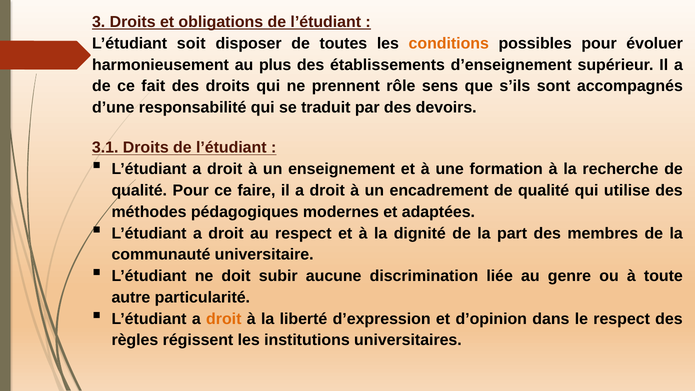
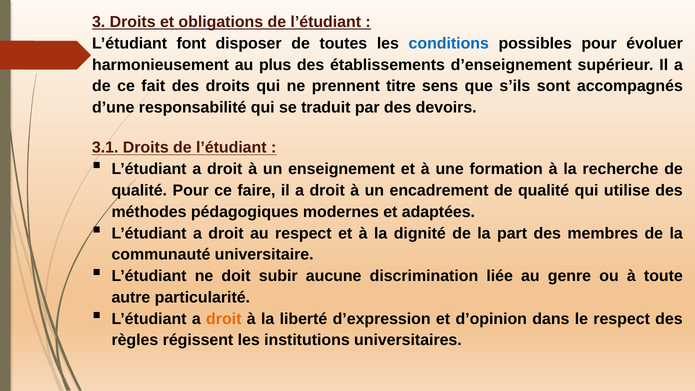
soit: soit -> font
conditions colour: orange -> blue
rôle: rôle -> titre
